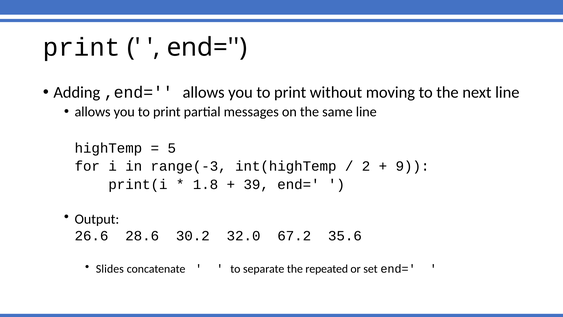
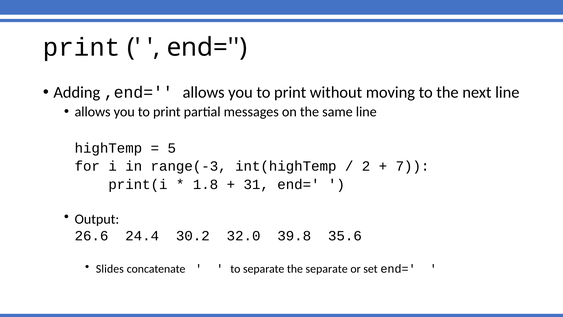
9: 9 -> 7
39: 39 -> 31
28.6: 28.6 -> 24.4
67.2: 67.2 -> 39.8
the repeated: repeated -> separate
